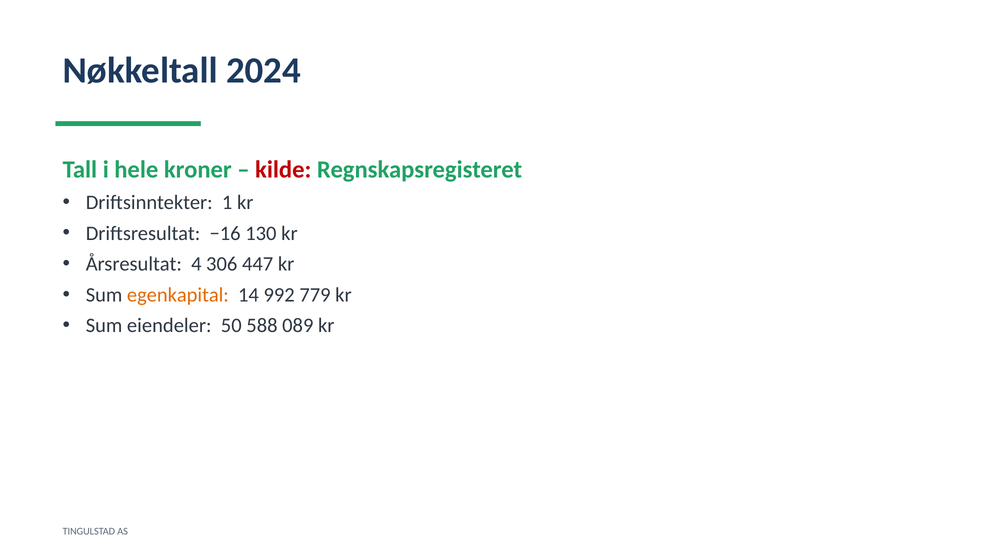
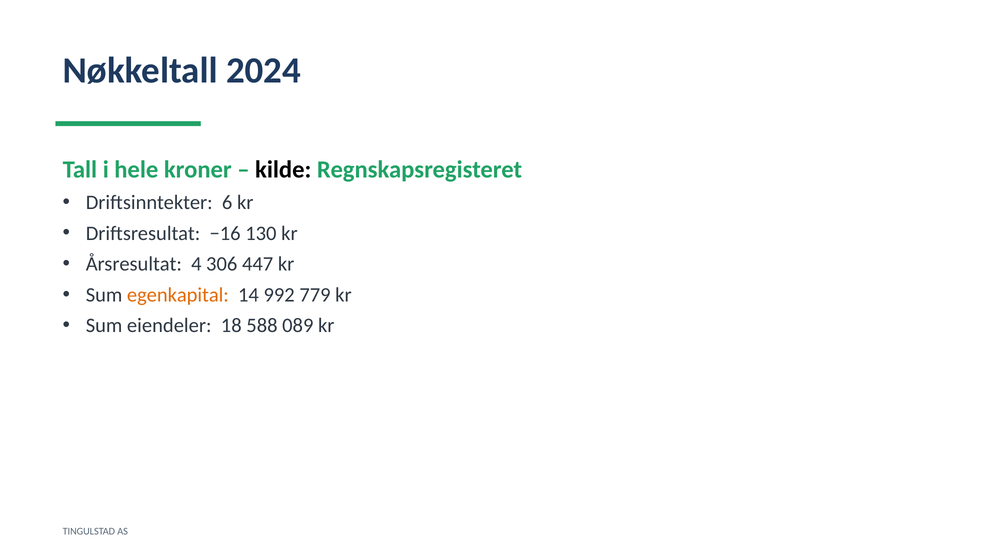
kilde colour: red -> black
1: 1 -> 6
50: 50 -> 18
